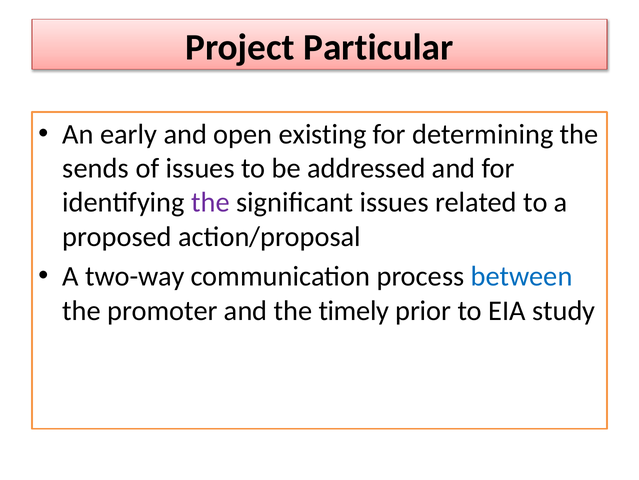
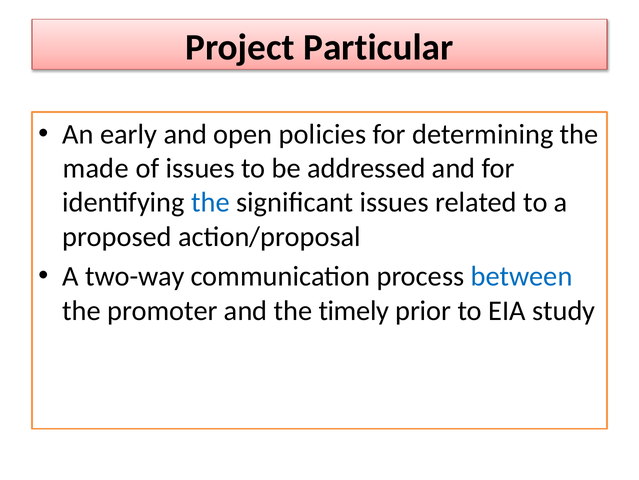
existing: existing -> policies
sends: sends -> made
the at (211, 202) colour: purple -> blue
